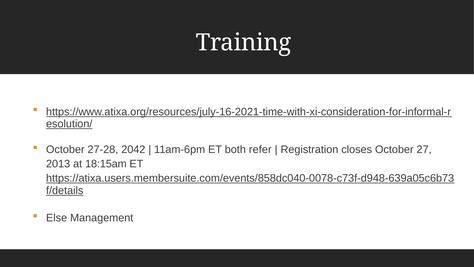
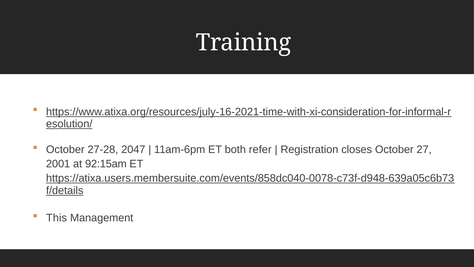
2042: 2042 -> 2047
2013: 2013 -> 2001
18:15am: 18:15am -> 92:15am
Else: Else -> This
